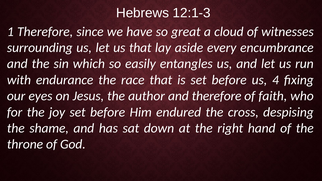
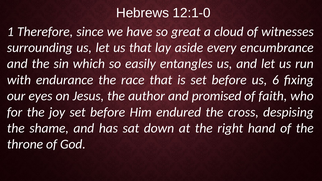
12:1-3: 12:1-3 -> 12:1-0
4: 4 -> 6
and therefore: therefore -> promised
